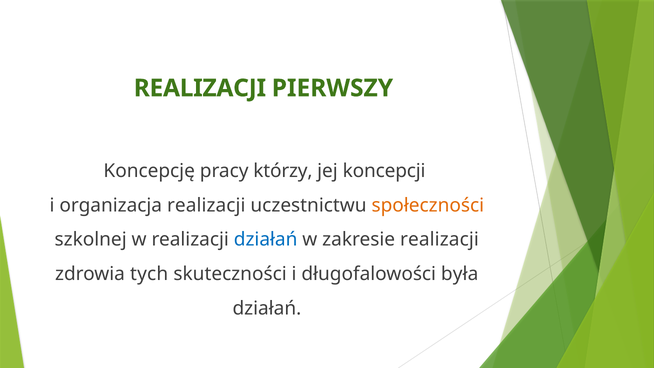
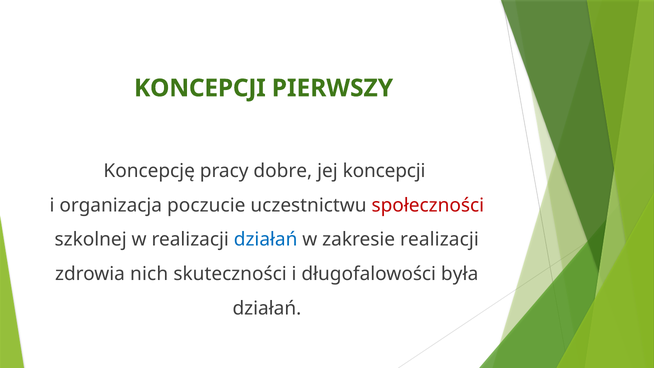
REALIZACJI at (200, 88): REALIZACJI -> KONCEPCJI
którzy: którzy -> dobre
organizacja realizacji: realizacji -> poczucie
społeczności colour: orange -> red
tych: tych -> nich
